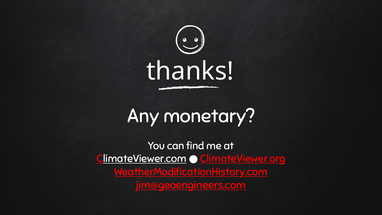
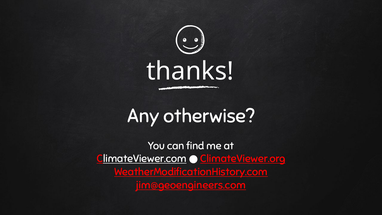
monetary: monetary -> otherwise
